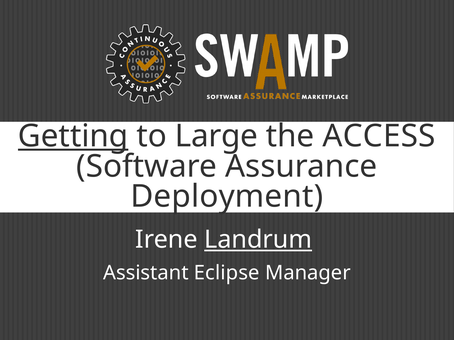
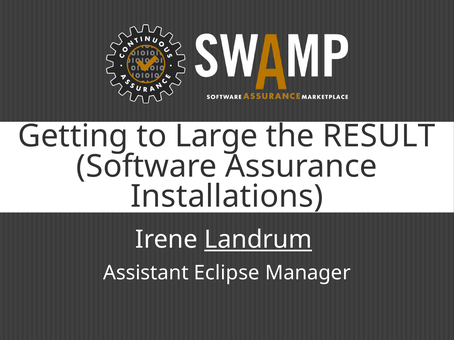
Getting underline: present -> none
ACCESS: ACCESS -> RESULT
Deployment: Deployment -> Installations
